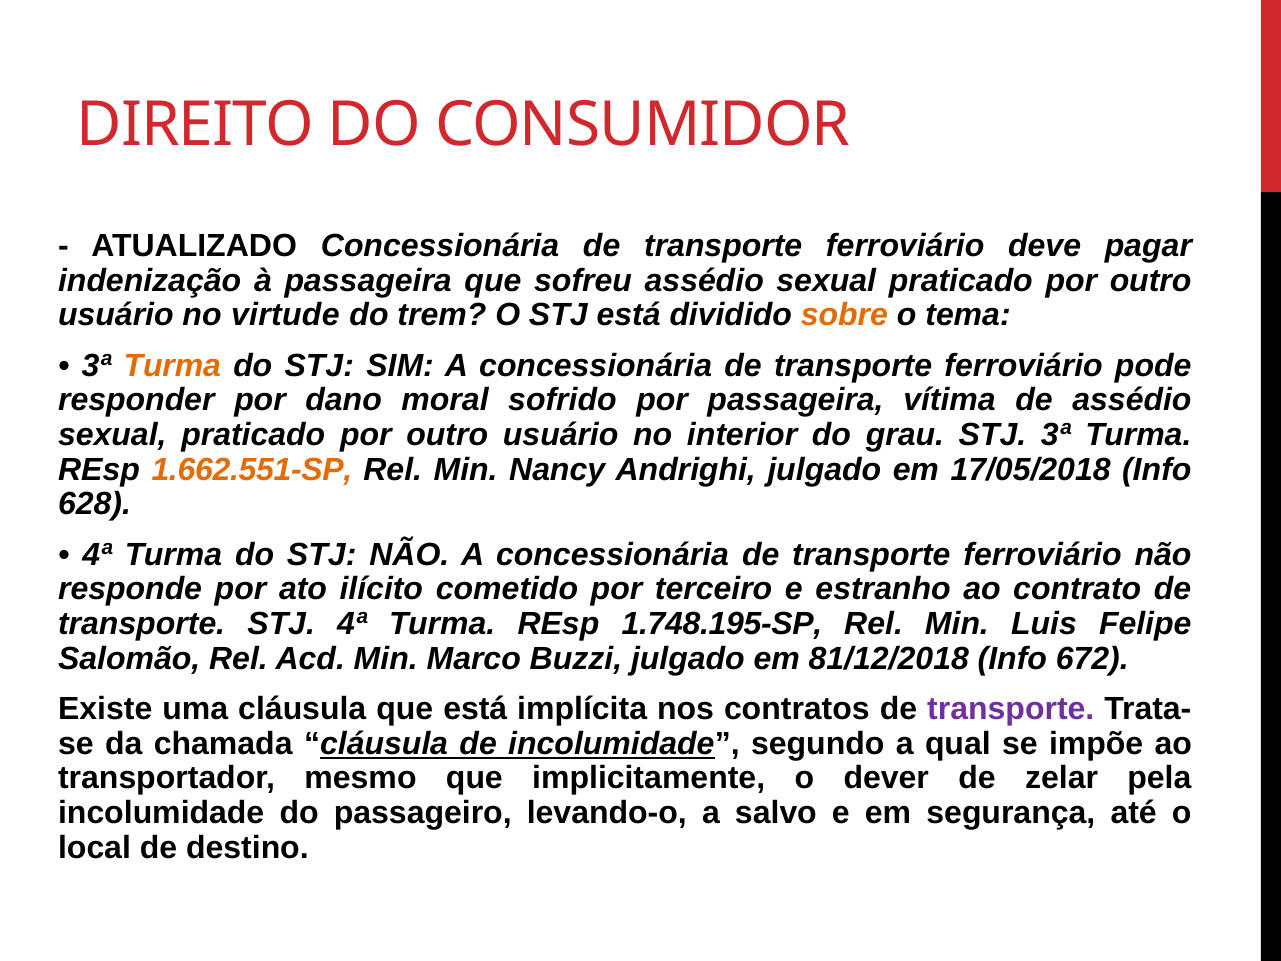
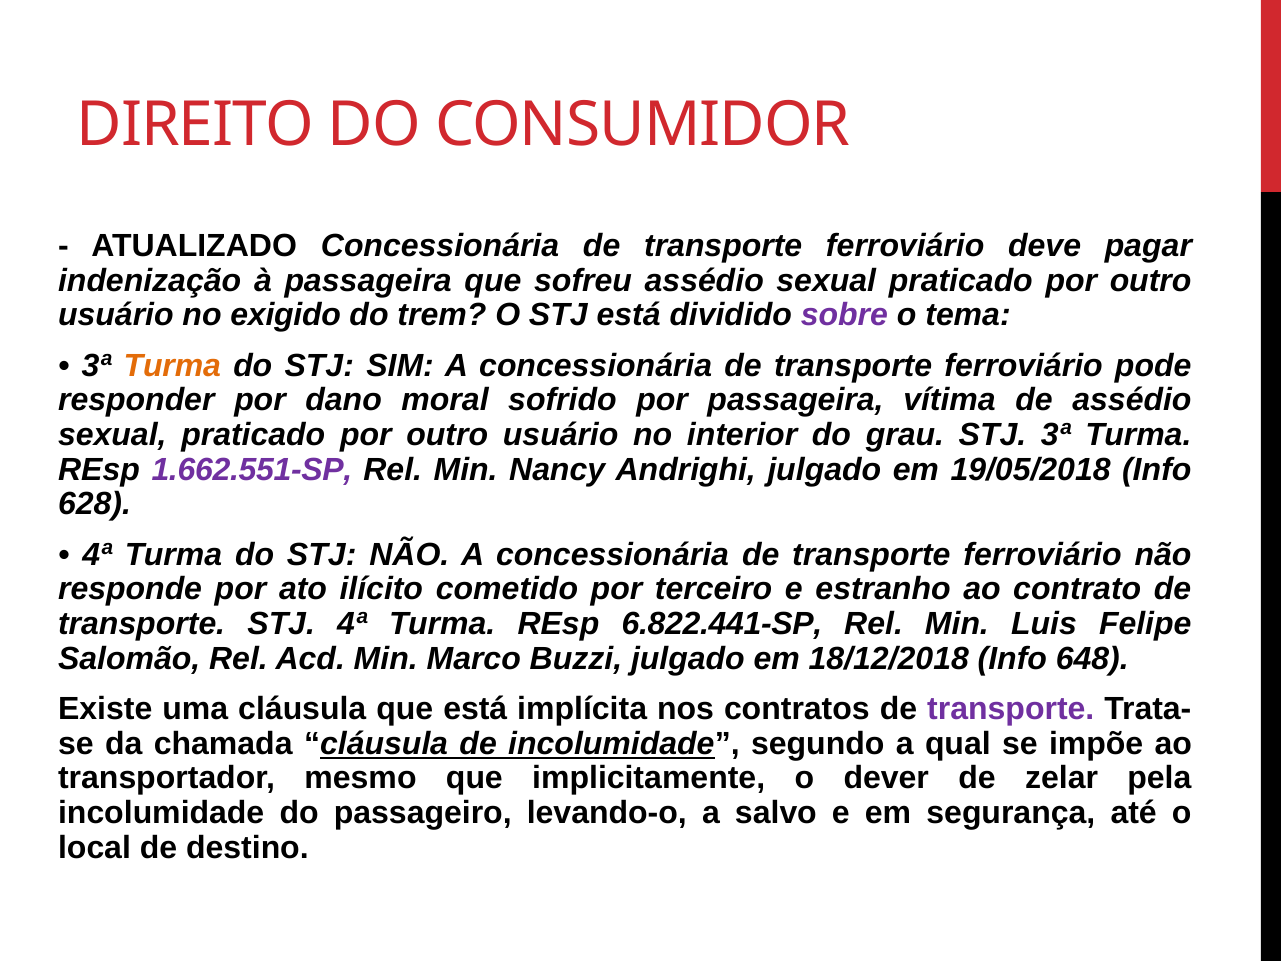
virtude: virtude -> exigido
sobre colour: orange -> purple
1.662.551-SP colour: orange -> purple
17/05/2018: 17/05/2018 -> 19/05/2018
1.748.195-SP: 1.748.195-SP -> 6.822.441-SP
81/12/2018: 81/12/2018 -> 18/12/2018
672: 672 -> 648
